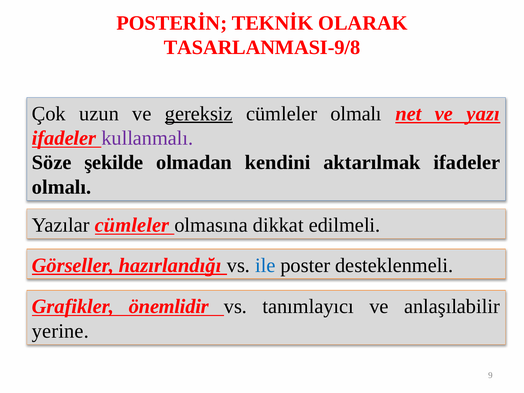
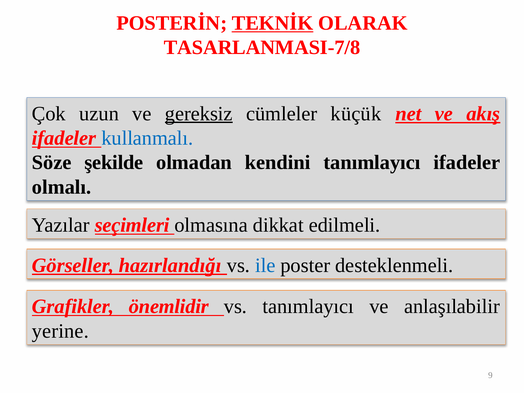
TEKNİK underline: none -> present
TASARLANMASI-9/8: TASARLANMASI-9/8 -> TASARLANMASI-7/8
cümleler olmalı: olmalı -> küçük
yazı: yazı -> akış
kullanmalı colour: purple -> blue
kendini aktarılmak: aktarılmak -> tanımlayıcı
Yazılar cümleler: cümleler -> seçimleri
